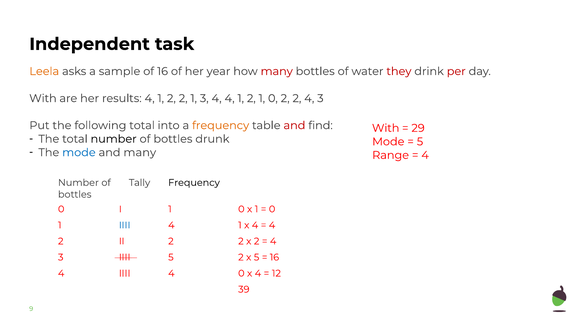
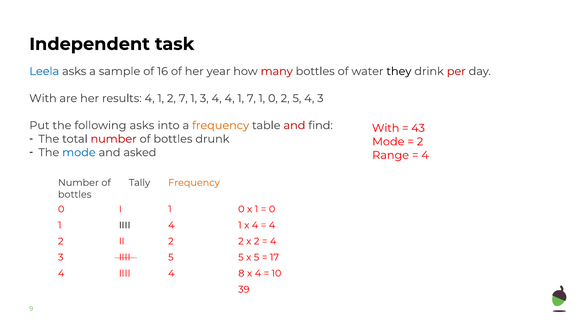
Leela colour: orange -> blue
they colour: red -> black
1 2 2: 2 -> 7
4 4 1 2: 2 -> 7
0 2 2: 2 -> 5
following total: total -> asks
29: 29 -> 43
number at (114, 139) colour: black -> red
5 at (420, 142): 5 -> 2
and many: many -> asked
Frequency at (194, 183) colour: black -> orange
IIII at (125, 225) colour: blue -> black
5 2: 2 -> 5
16 at (274, 257): 16 -> 17
4 0: 0 -> 8
12: 12 -> 10
